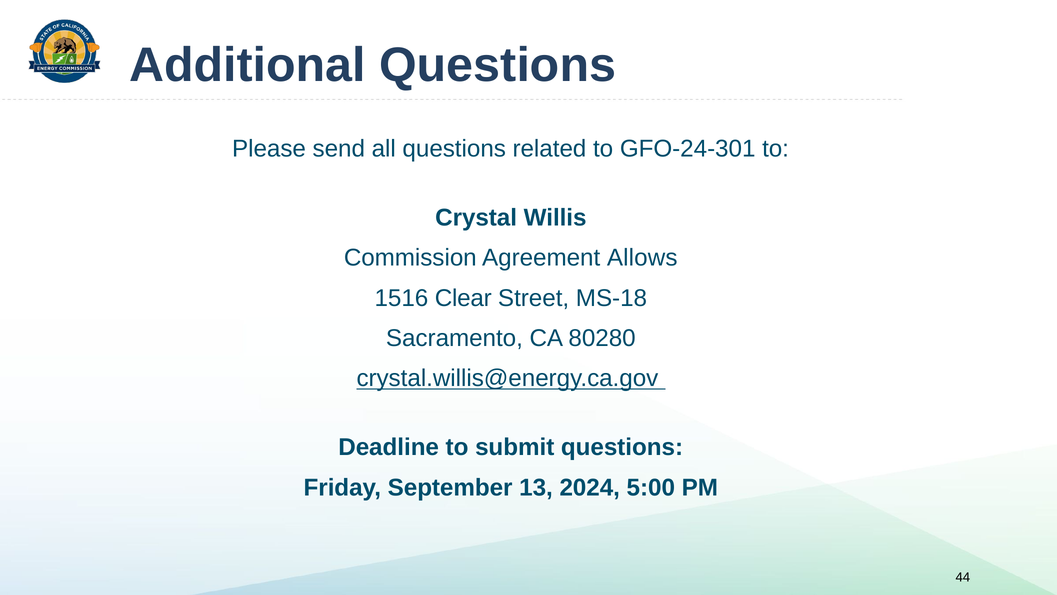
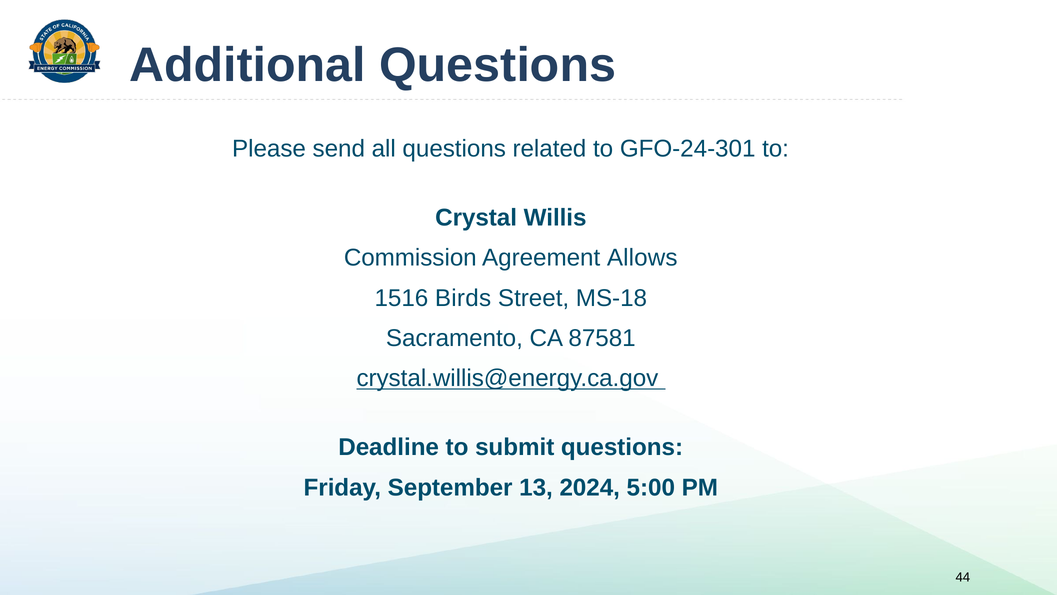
Clear: Clear -> Birds
80280: 80280 -> 87581
